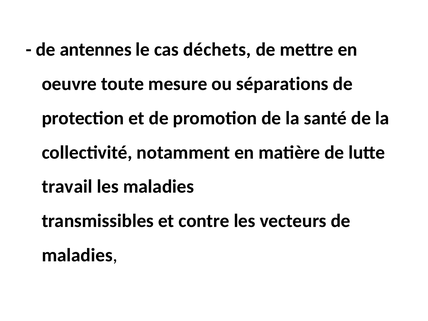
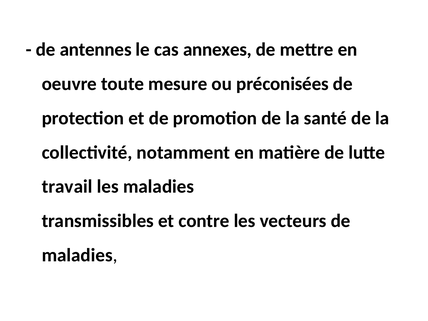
déchets: déchets -> annexes
séparations: séparations -> préconisées
